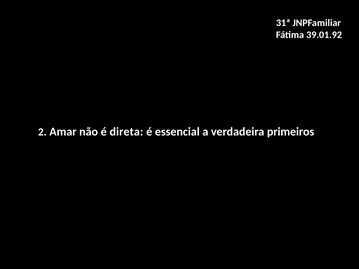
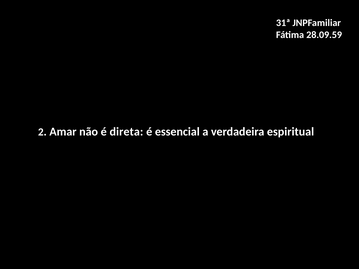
39.01.92: 39.01.92 -> 28.09.59
primeiros: primeiros -> espiritual
